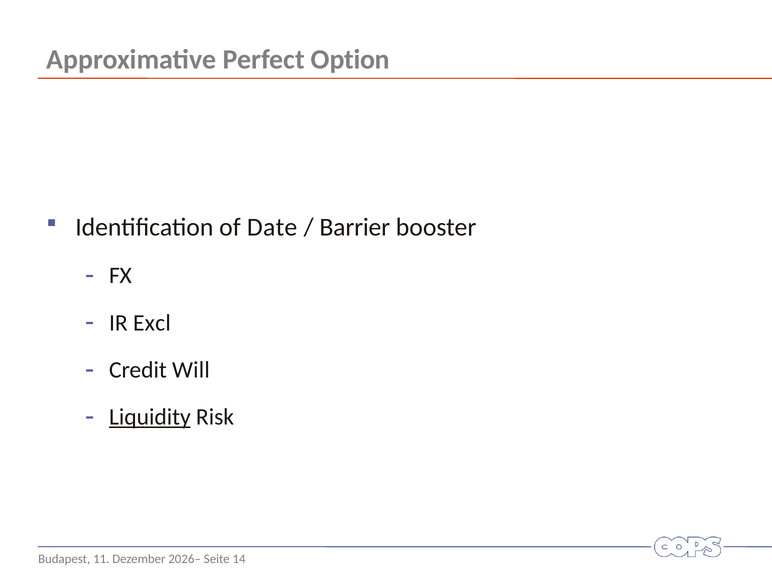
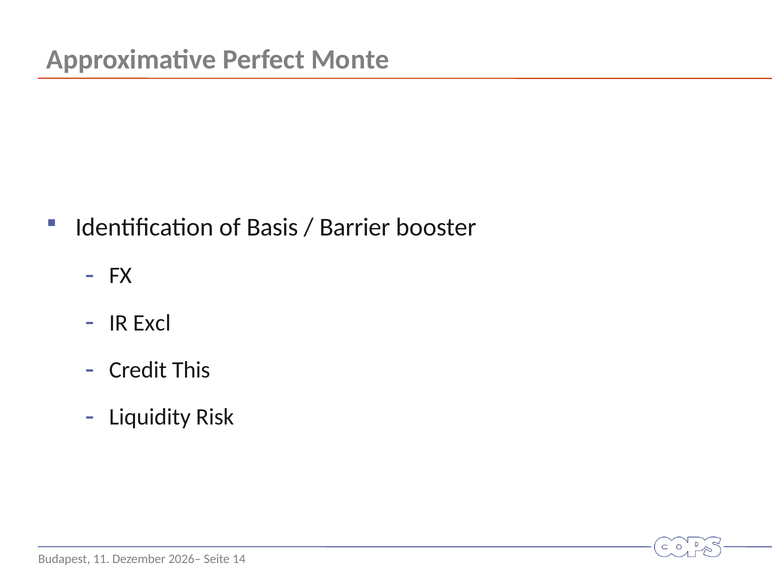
Option: Option -> Monte
Date: Date -> Basis
Will: Will -> This
Liquidity underline: present -> none
